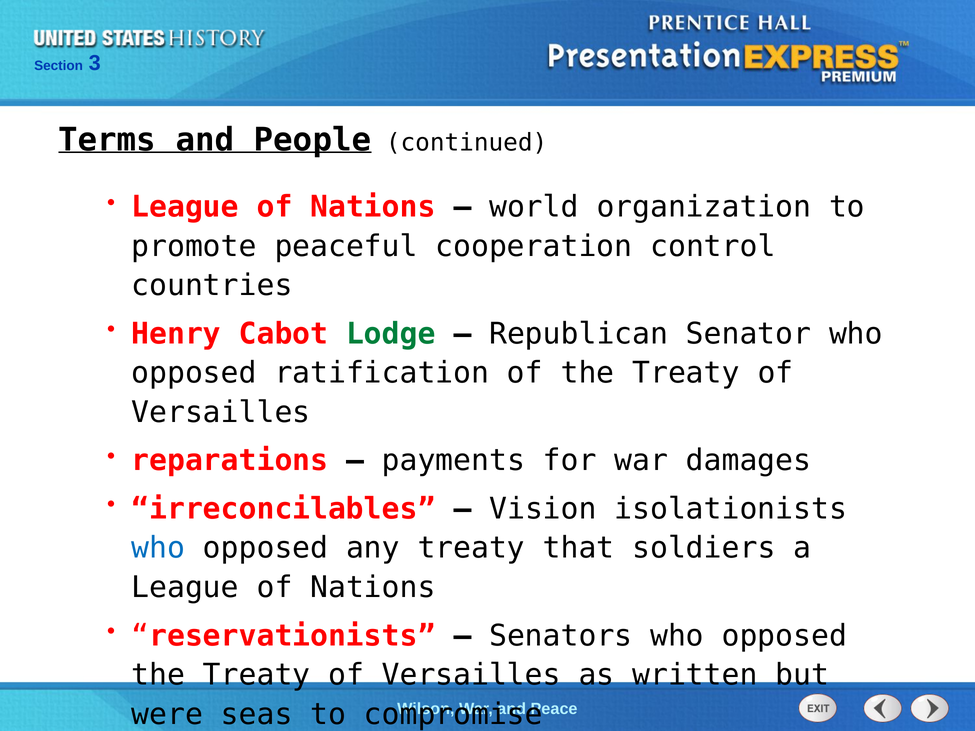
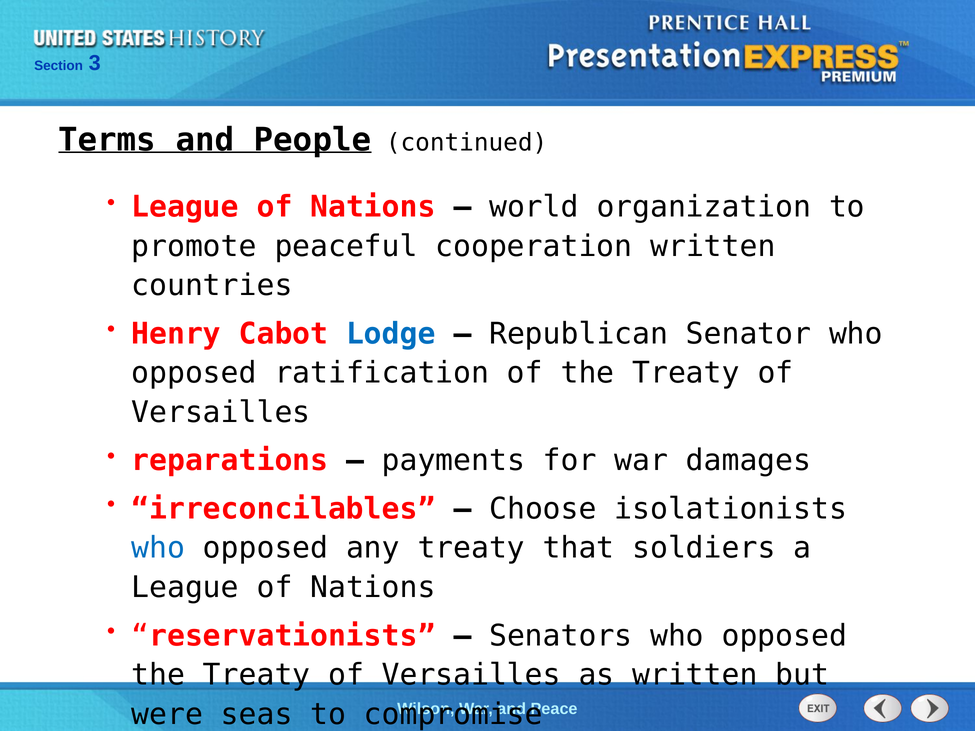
cooperation control: control -> written
Lodge colour: green -> blue
Vision: Vision -> Choose
